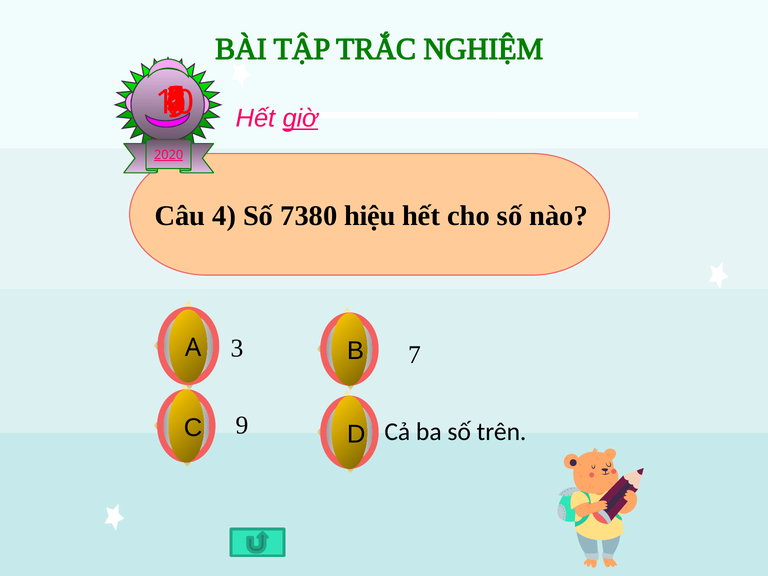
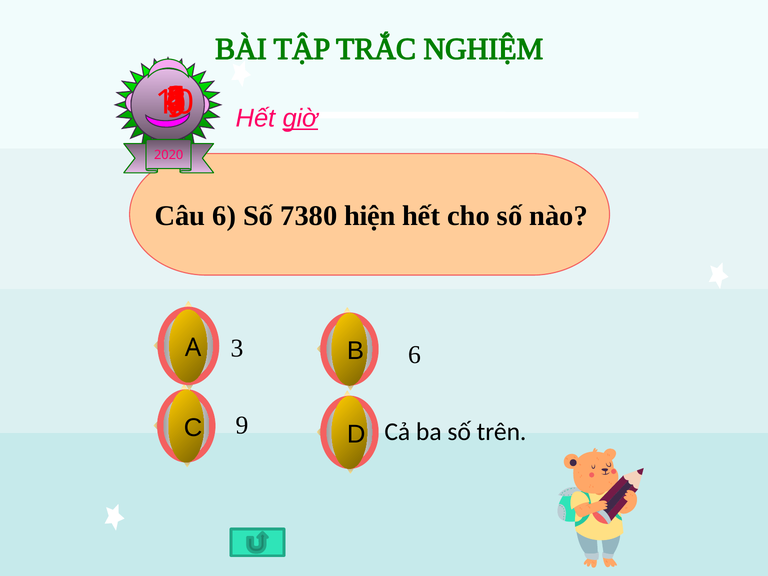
2020 underline: present -> none
Câu 4: 4 -> 6
hiệu: hiệu -> hiện
3 7: 7 -> 6
